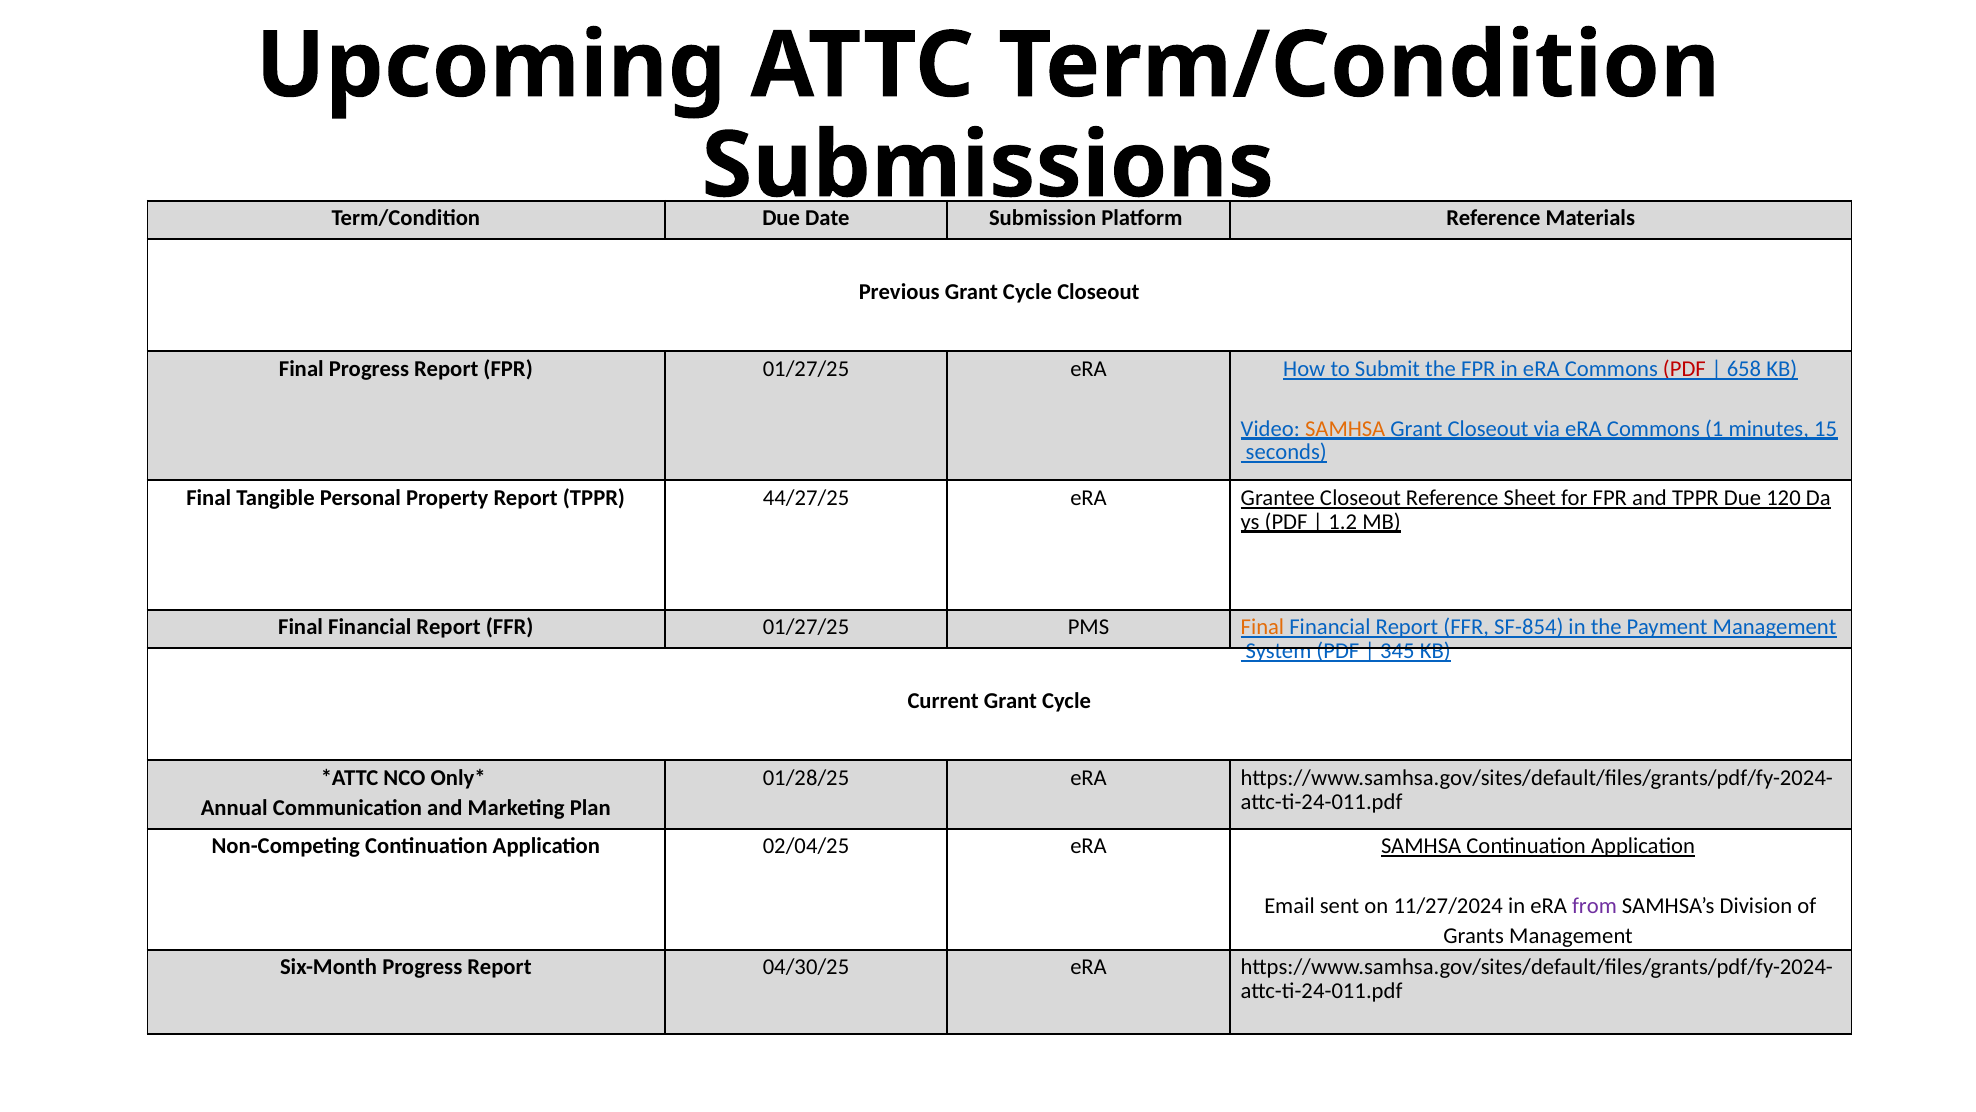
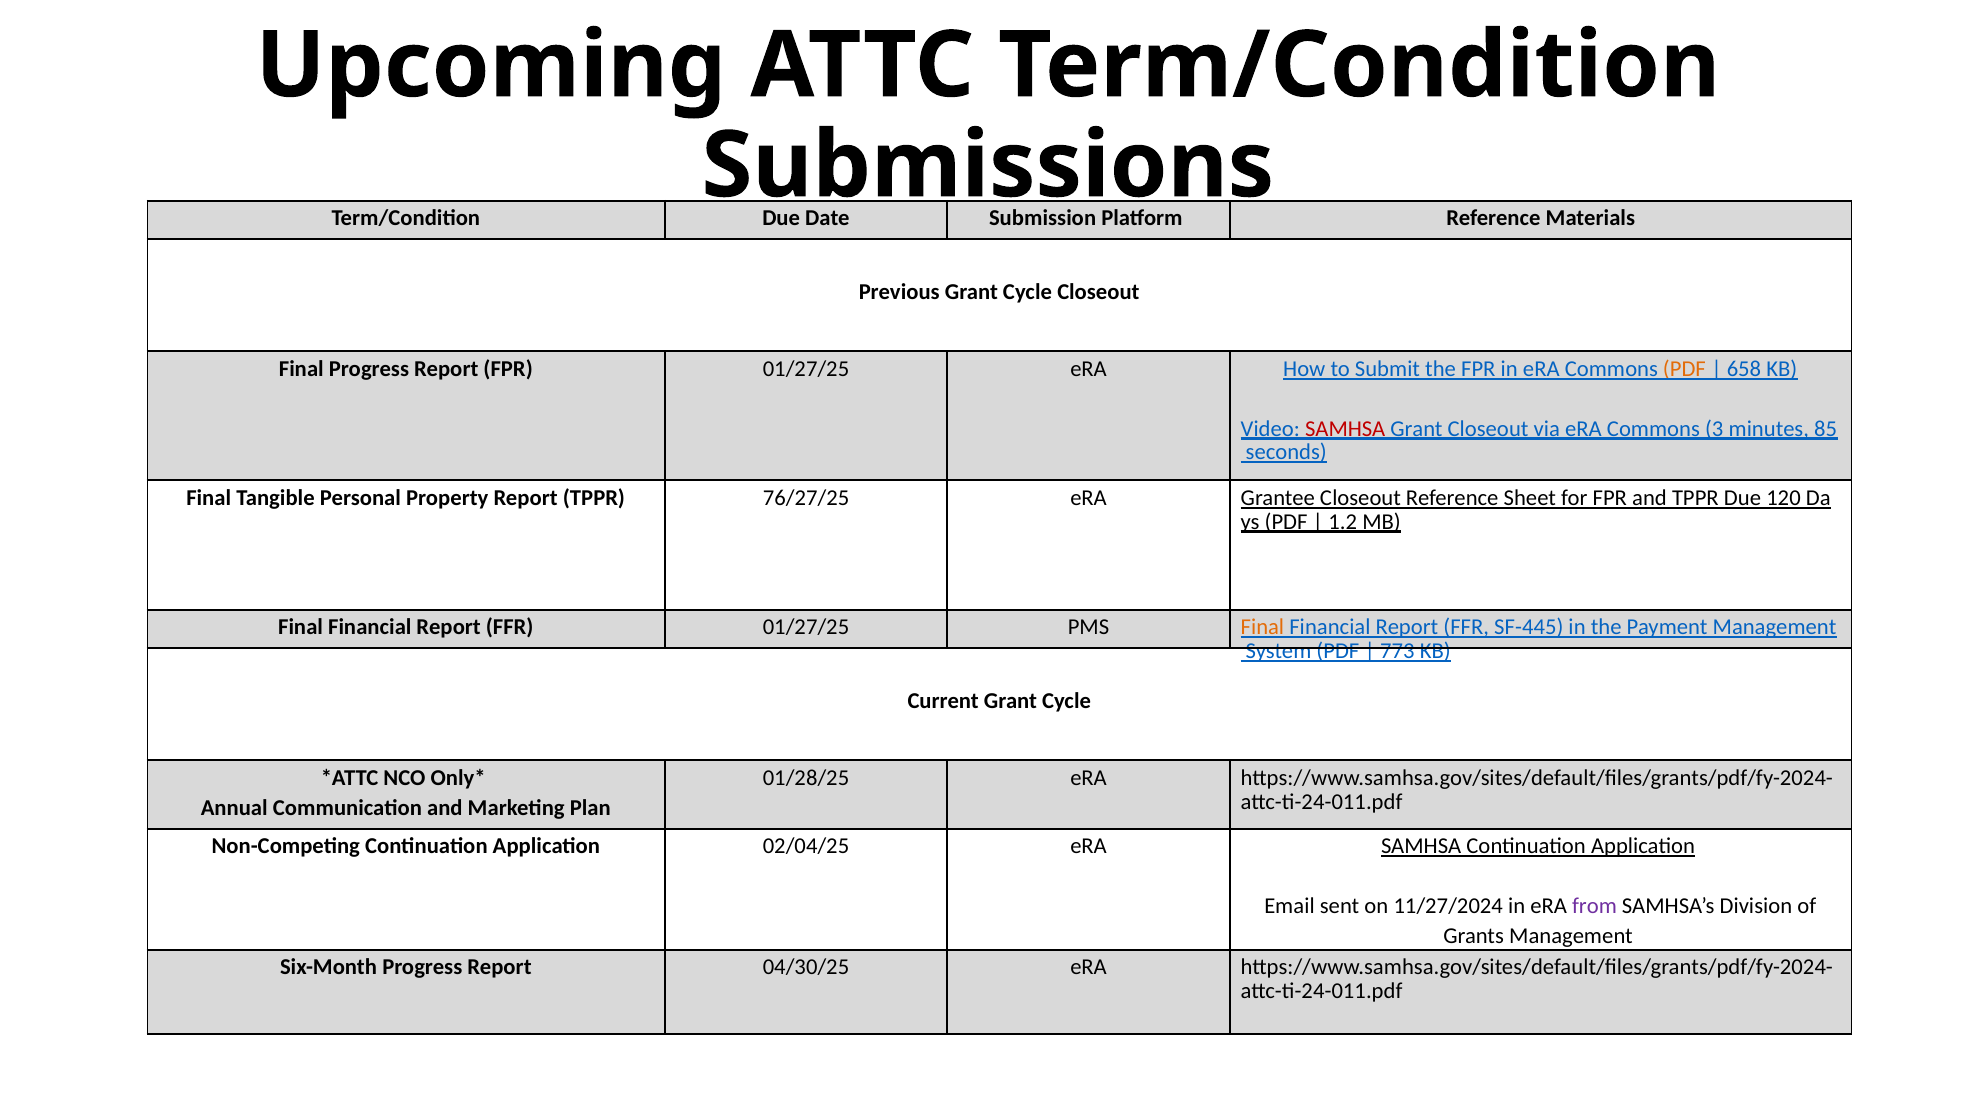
PDF at (1684, 369) colour: red -> orange
SAMHSA at (1345, 429) colour: orange -> red
1: 1 -> 3
15: 15 -> 85
44/27/25: 44/27/25 -> 76/27/25
SF-854: SF-854 -> SF-445
345: 345 -> 773
